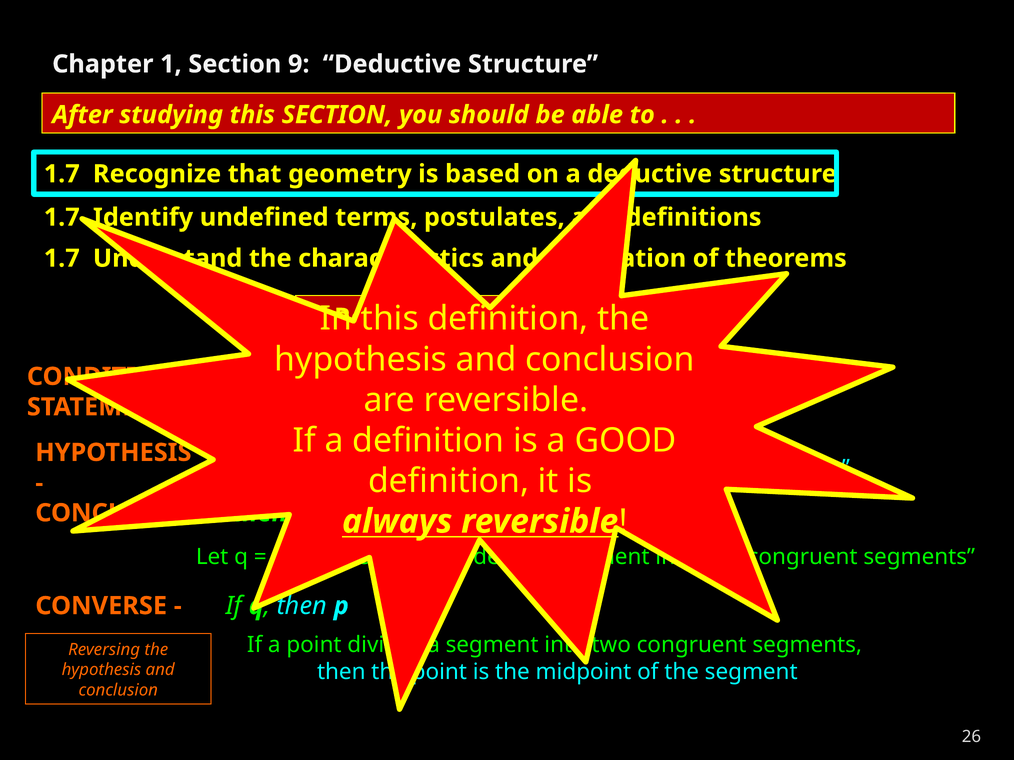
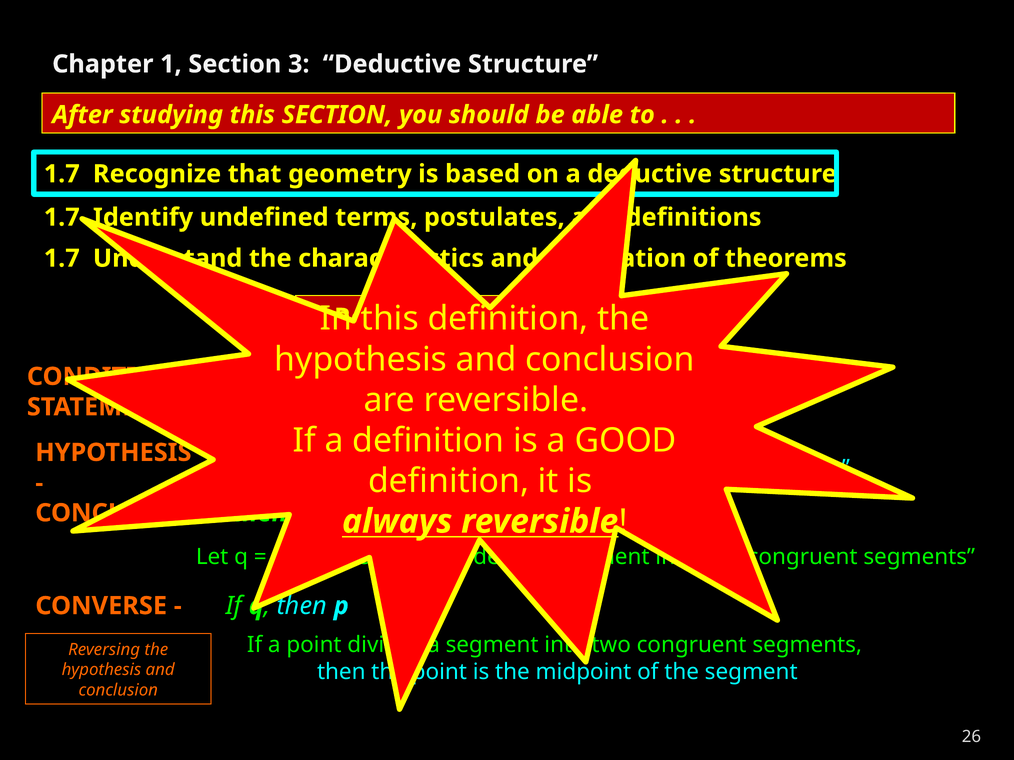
9: 9 -> 3
